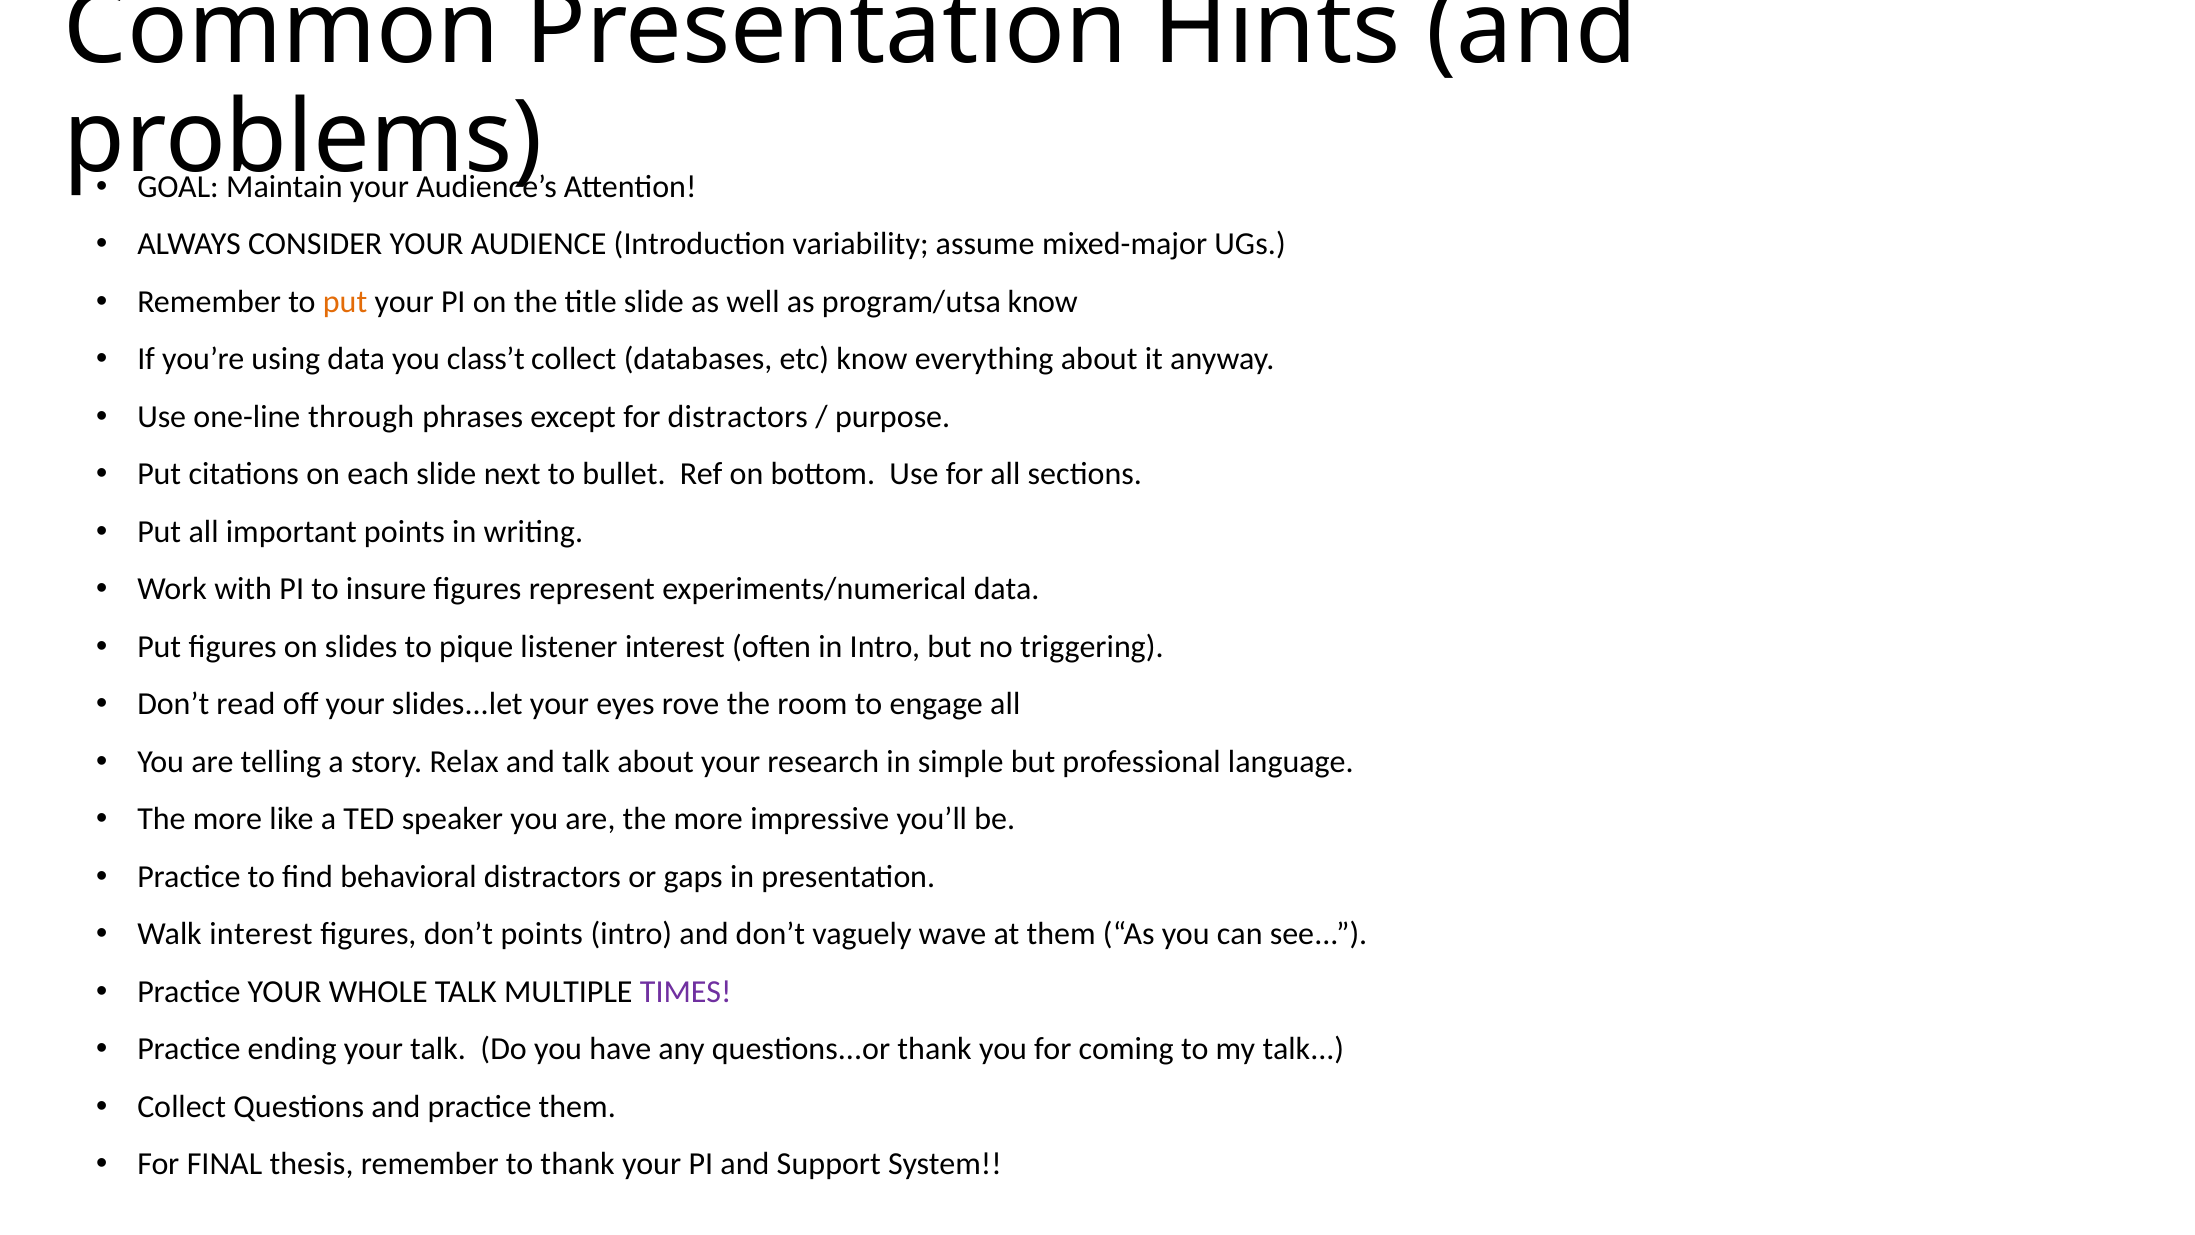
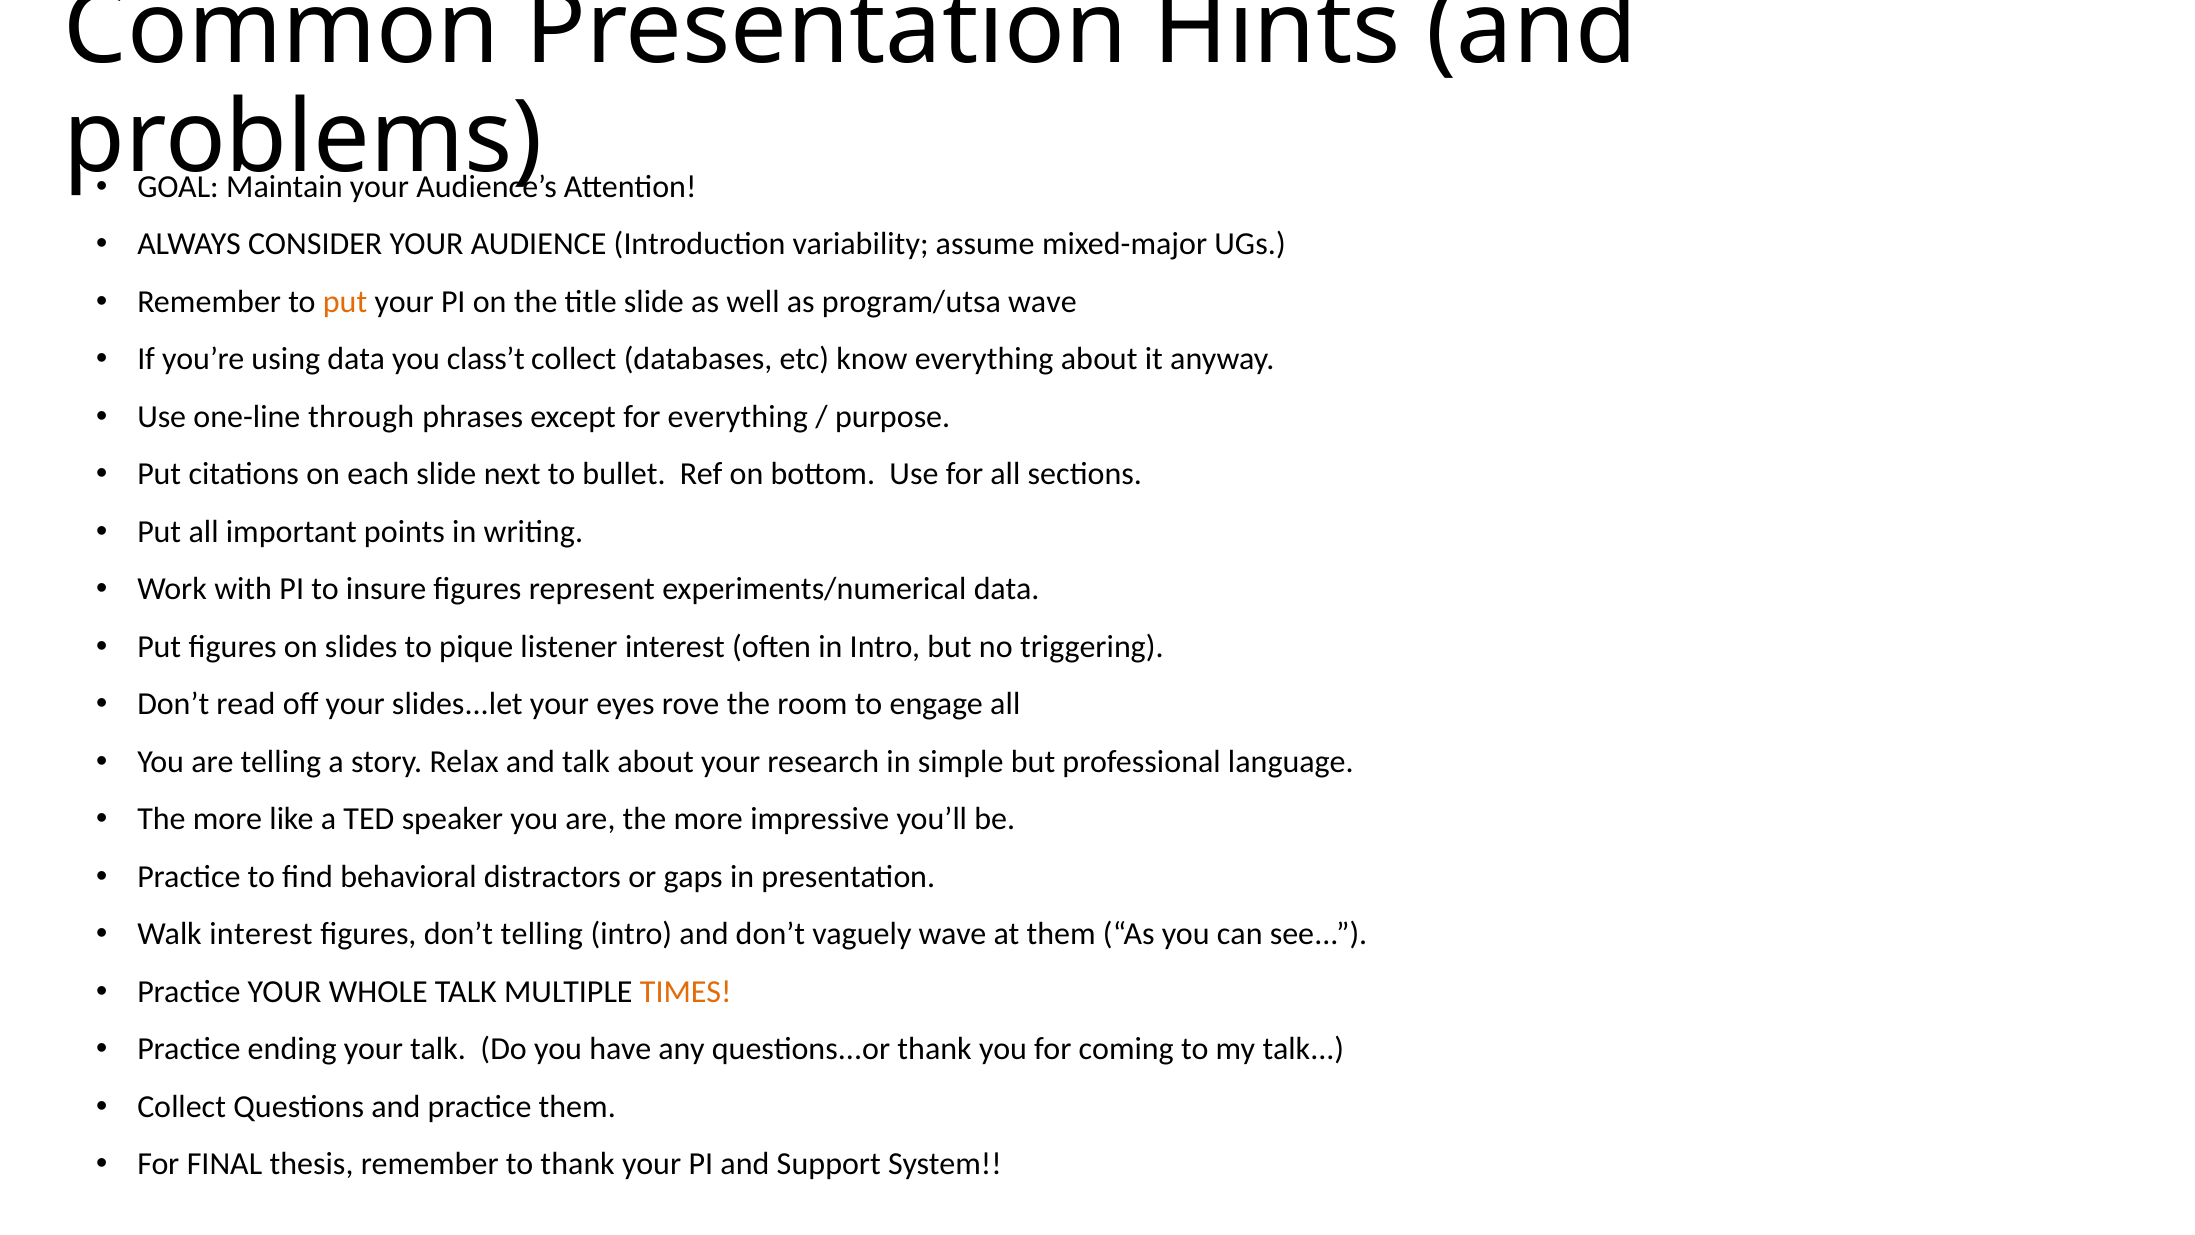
program/utsa know: know -> wave
for distractors: distractors -> everything
don’t points: points -> telling
TIMES colour: purple -> orange
